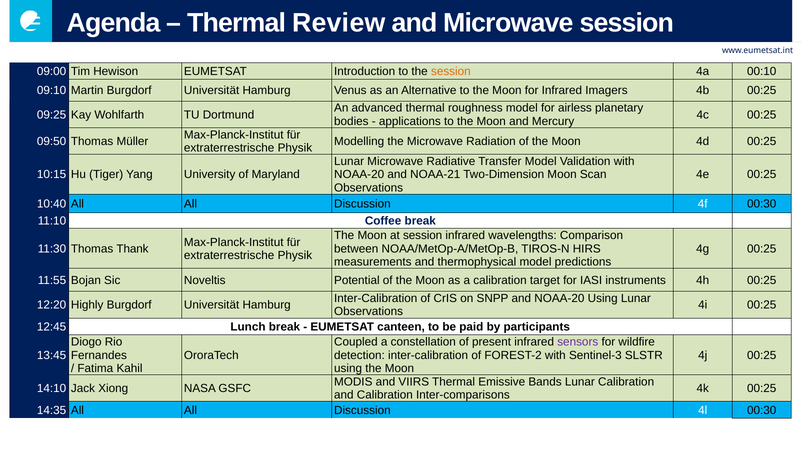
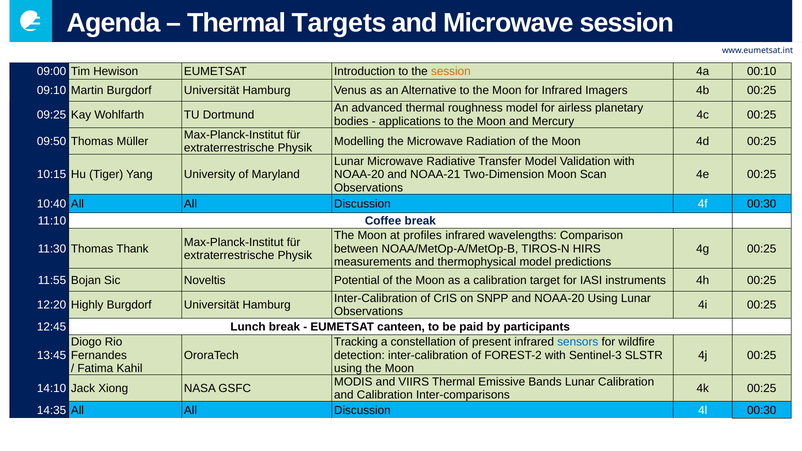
Review: Review -> Targets
at session: session -> profiles
Coupled: Coupled -> Tracking
sensors colour: purple -> blue
